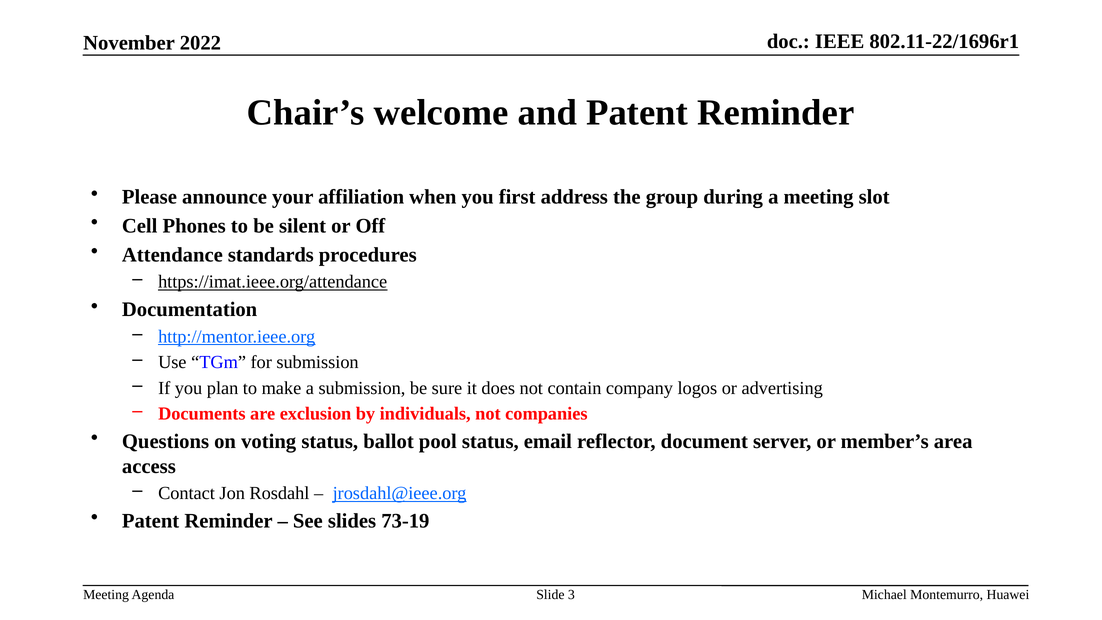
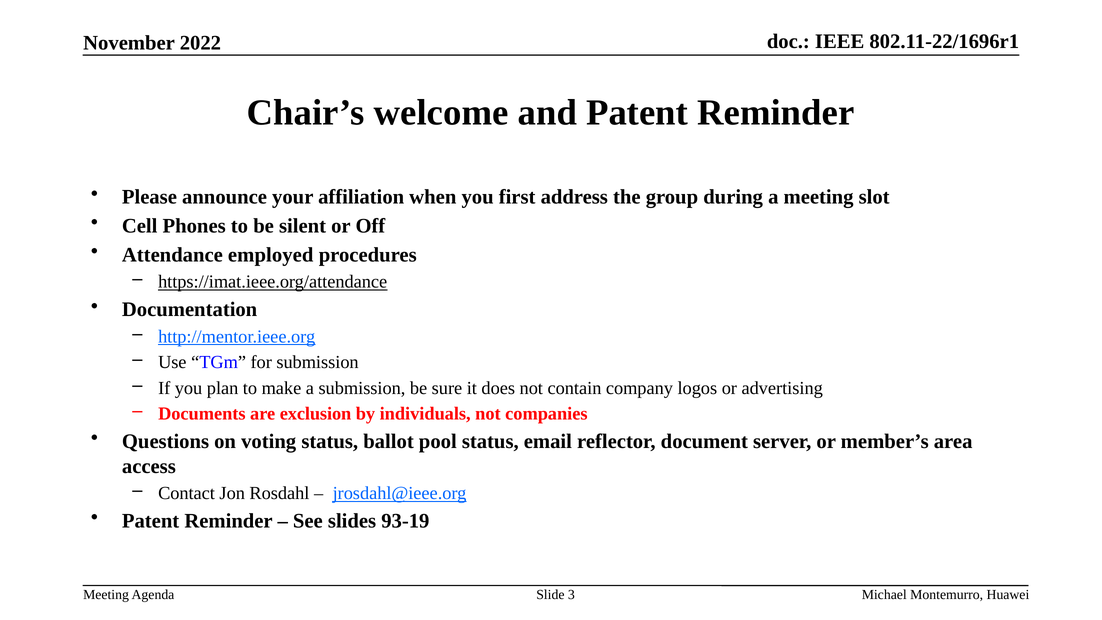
standards: standards -> employed
73-19: 73-19 -> 93-19
